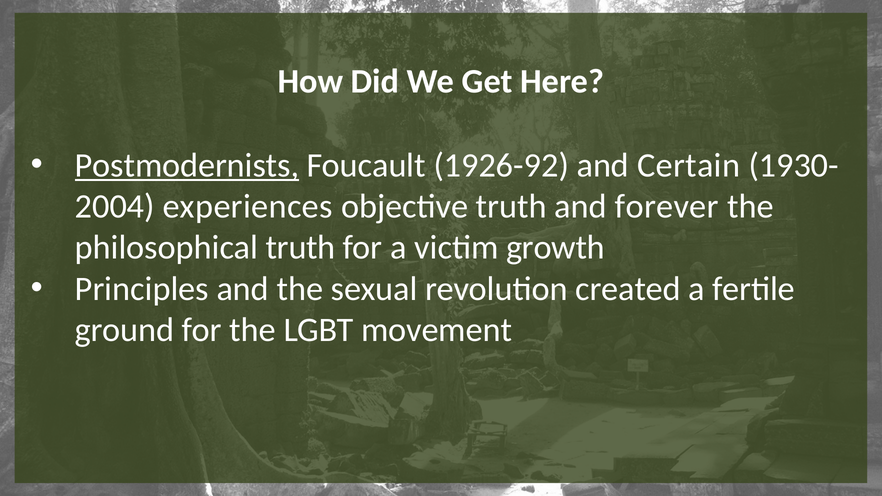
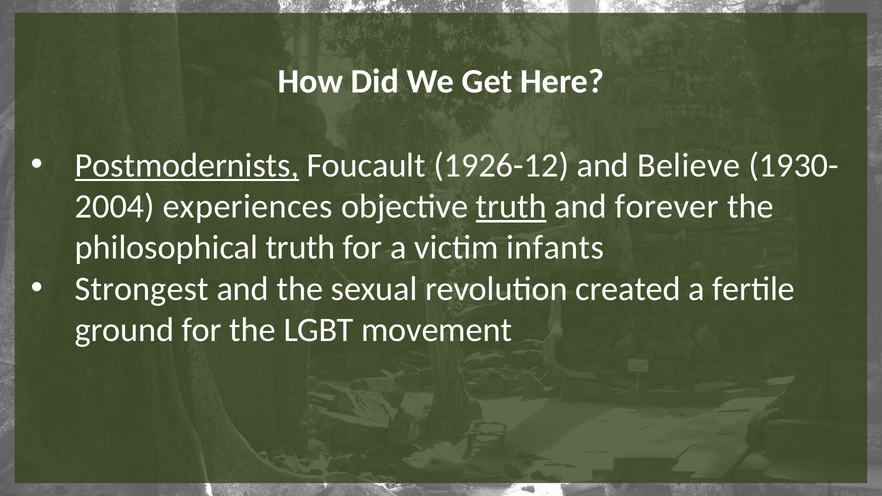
1926-92: 1926-92 -> 1926-12
Certain: Certain -> Believe
truth at (511, 207) underline: none -> present
growth: growth -> infants
Principles: Principles -> Strongest
